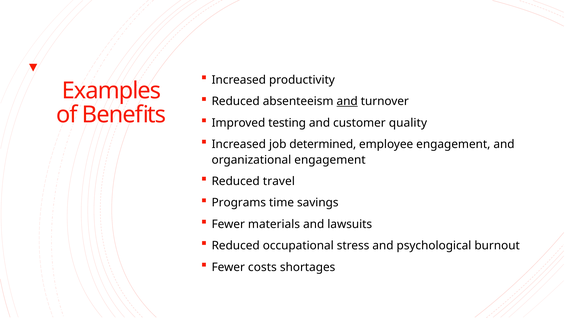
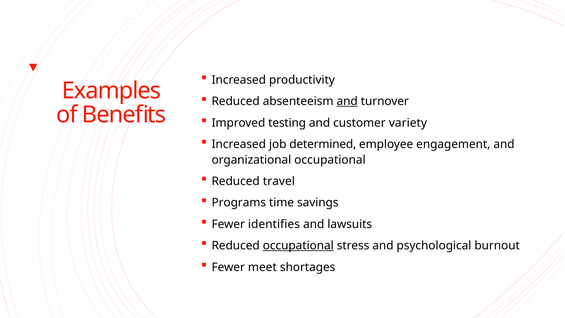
quality: quality -> variety
organizational engagement: engagement -> occupational
materials: materials -> identifies
occupational at (298, 246) underline: none -> present
costs: costs -> meet
